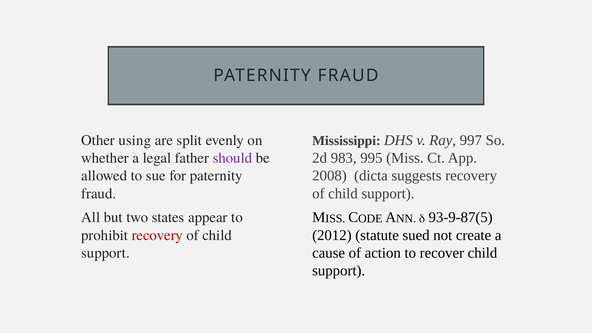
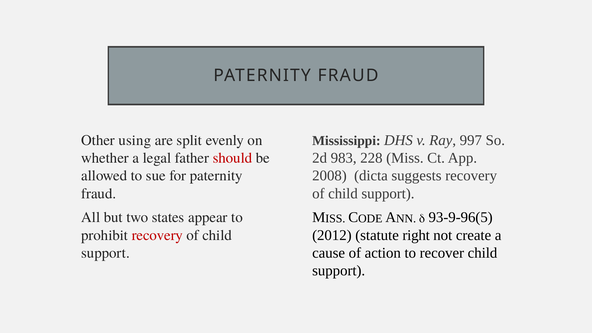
995: 995 -> 228
should colour: purple -> red
93-9-87(5: 93-9-87(5 -> 93-9-96(5
sued: sued -> right
